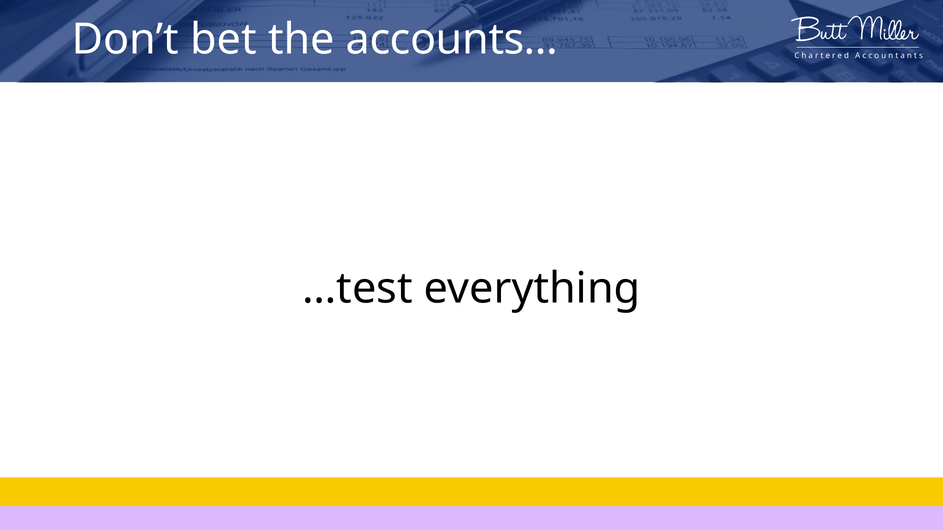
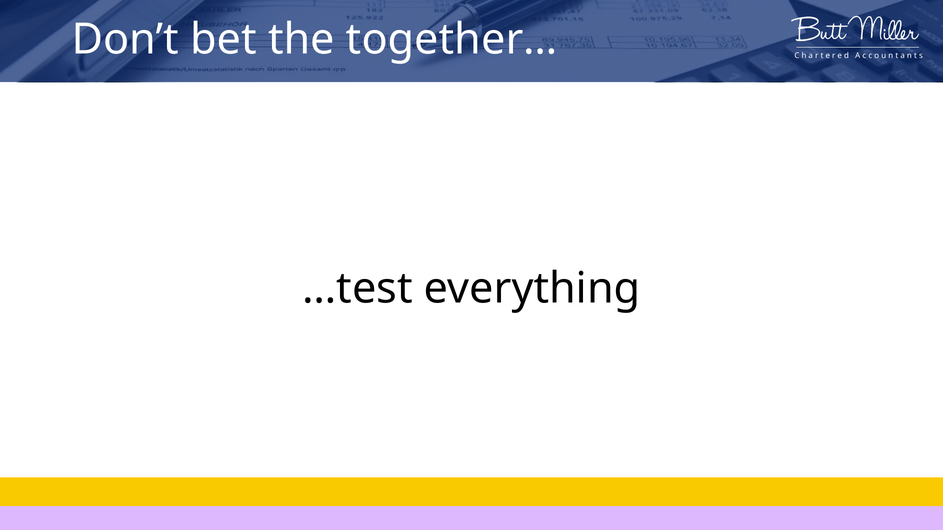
accounts…: accounts… -> together…
